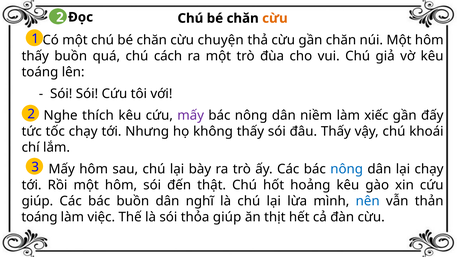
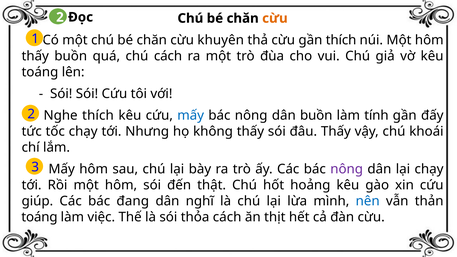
chuyện: chuyện -> khuyên
gần chăn: chăn -> thích
mấy at (191, 116) colour: purple -> blue
dân niềm: niềm -> buồn
xiếc: xiếc -> tính
nông at (347, 169) colour: blue -> purple
bác buồn: buồn -> đang
thỏa giúp: giúp -> cách
